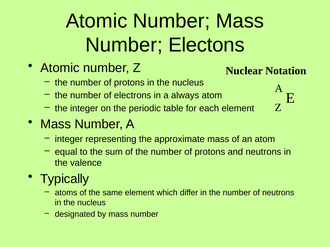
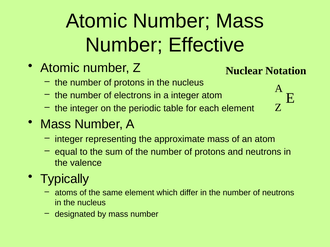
Electons: Electons -> Effective
a always: always -> integer
